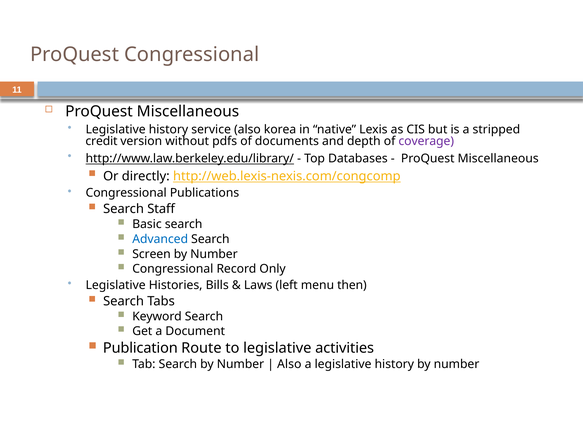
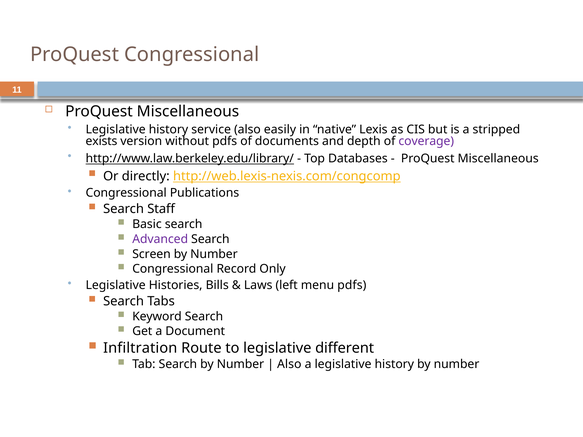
korea: korea -> easily
credit: credit -> exists
Advanced colour: blue -> purple
menu then: then -> pdfs
Publication: Publication -> Infiltration
activities: activities -> different
